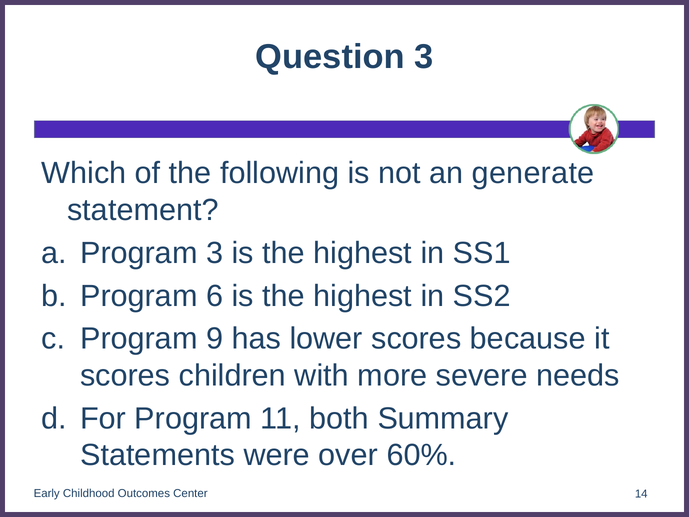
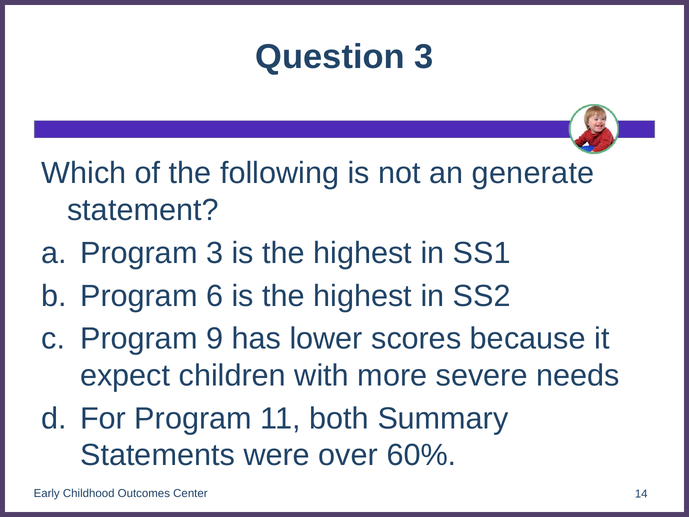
scores at (125, 375): scores -> expect
